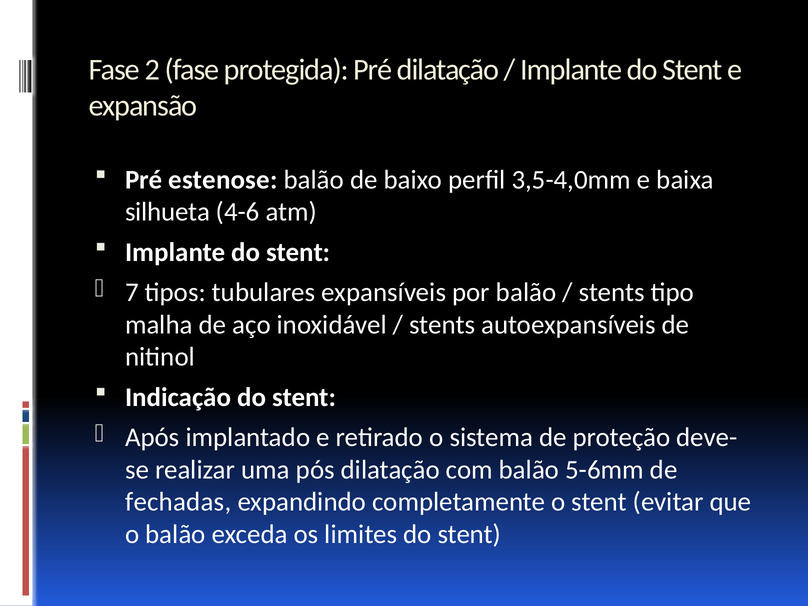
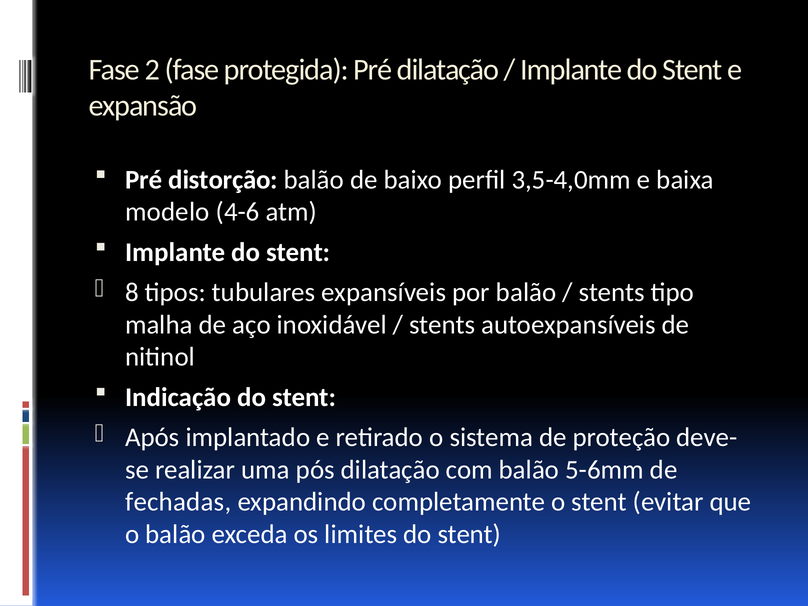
estenose: estenose -> distorção
silhueta: silhueta -> modelo
7: 7 -> 8
